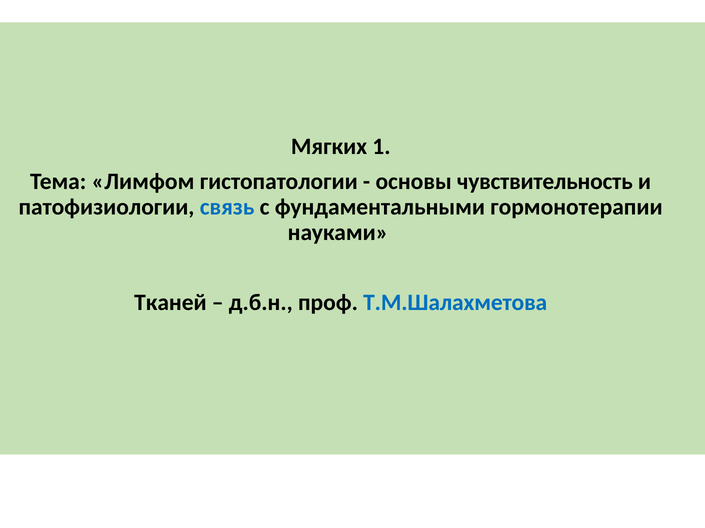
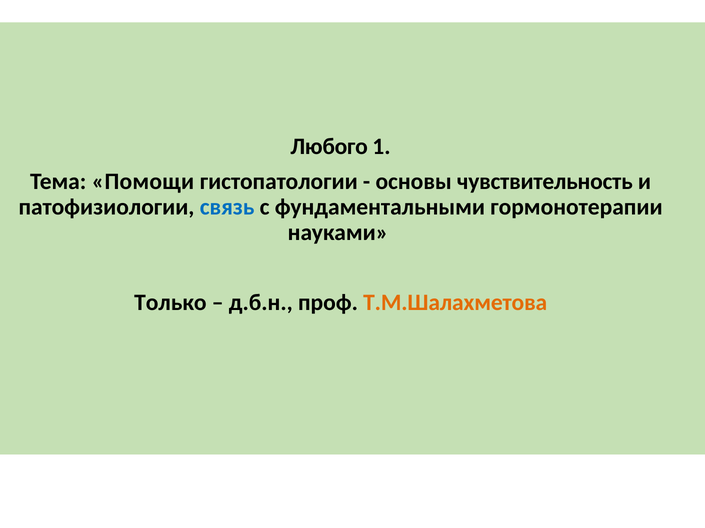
Мягких: Мягких -> Любого
Лимфом: Лимфом -> Помощи
Тканей: Тканей -> Только
Т.М.Шалахметова colour: blue -> orange
